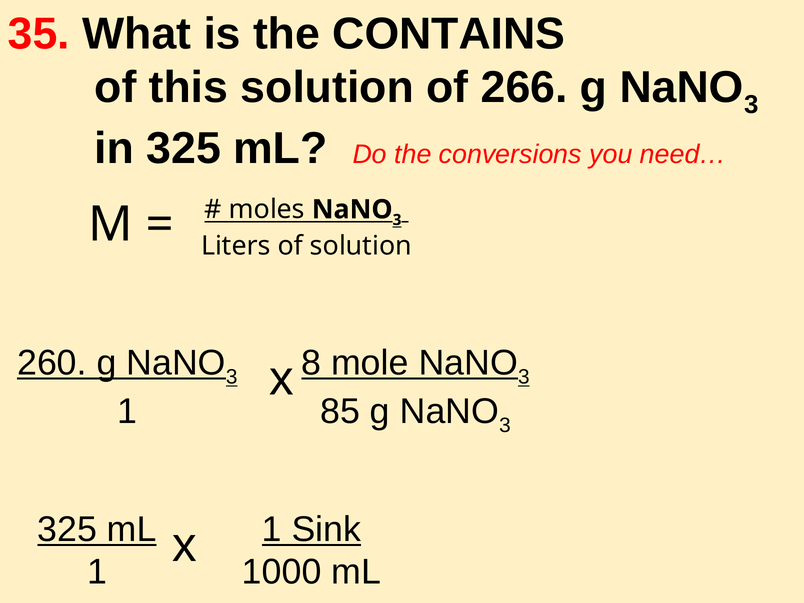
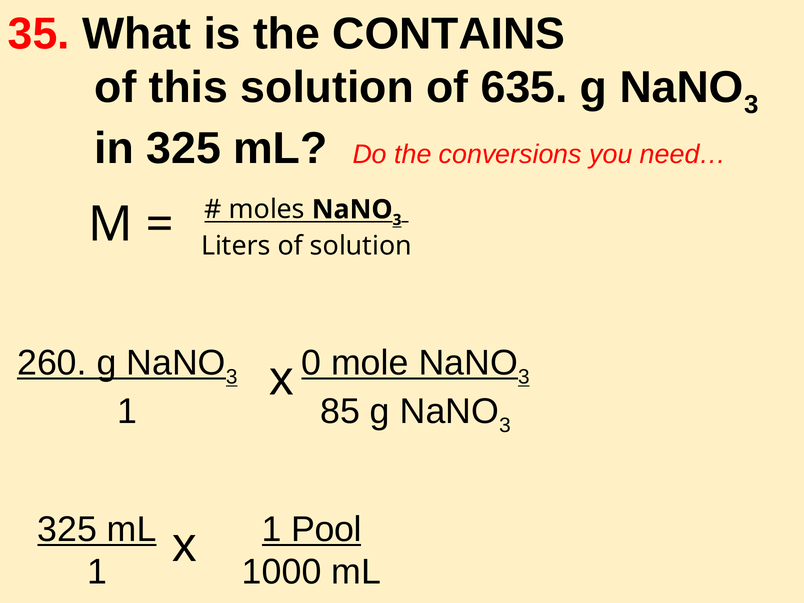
266: 266 -> 635
8: 8 -> 0
Sink: Sink -> Pool
